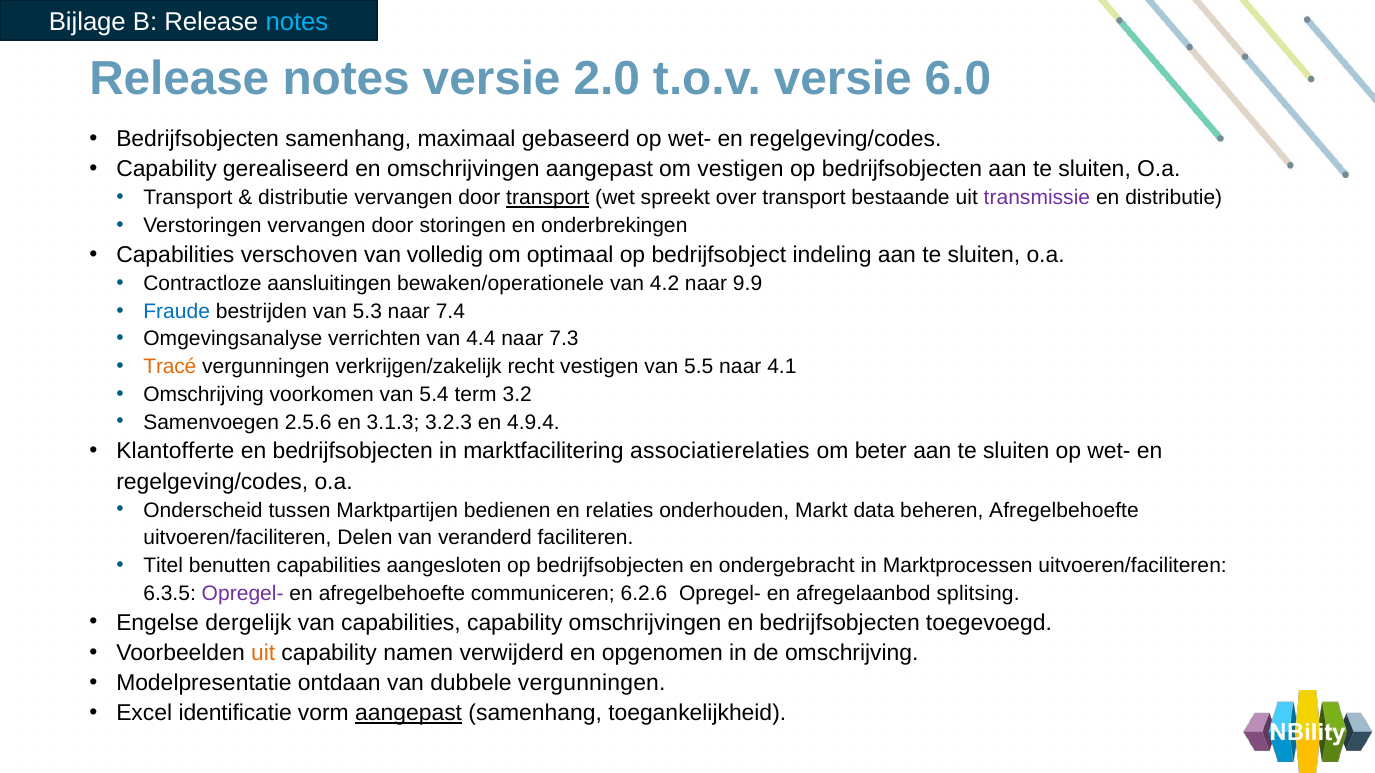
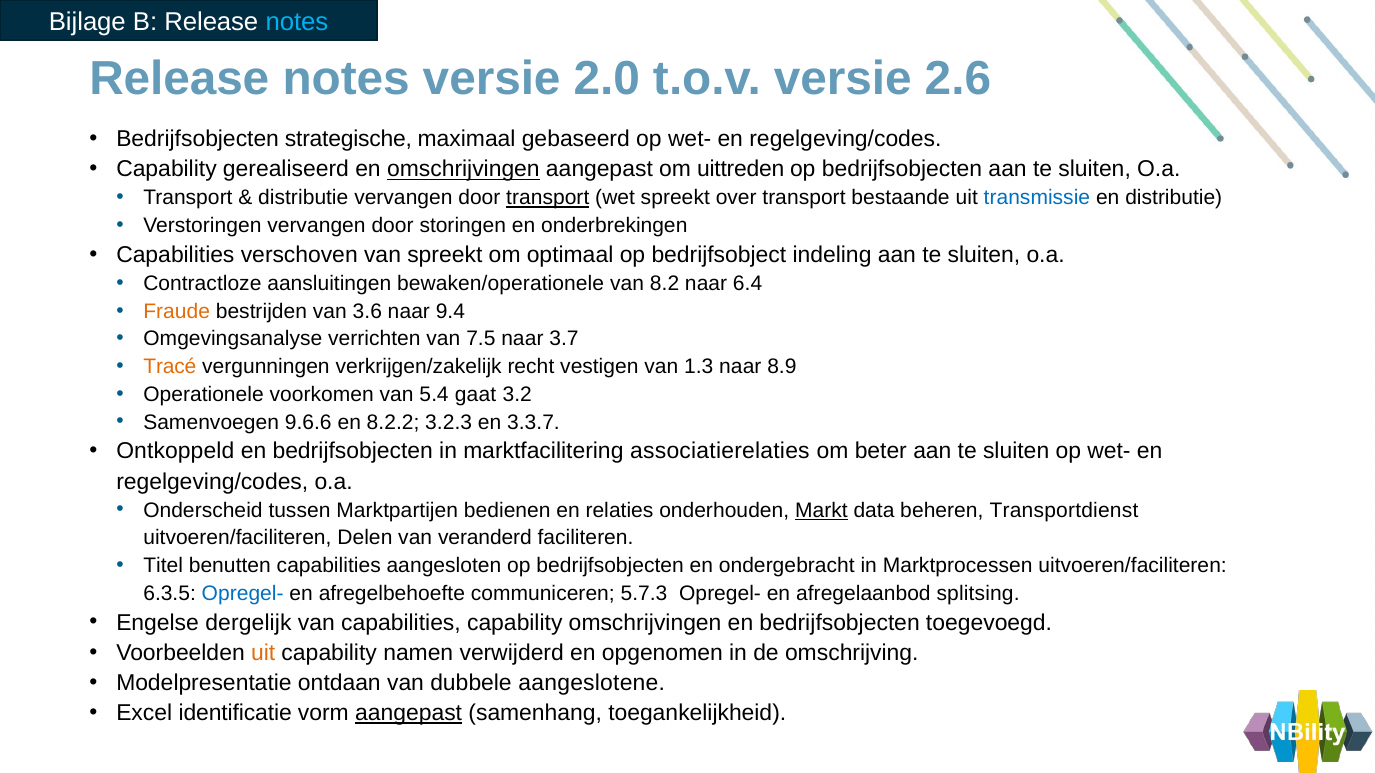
6.0: 6.0 -> 2.6
Bedrijfsobjecten samenhang: samenhang -> strategische
omschrijvingen at (463, 169) underline: none -> present
om vestigen: vestigen -> uittreden
transmissie colour: purple -> blue
van volledig: volledig -> spreekt
4.2: 4.2 -> 8.2
9.9: 9.9 -> 6.4
Fraude colour: blue -> orange
5.3: 5.3 -> 3.6
7.4: 7.4 -> 9.4
4.4: 4.4 -> 7.5
7.3: 7.3 -> 3.7
5.5: 5.5 -> 1.3
4.1: 4.1 -> 8.9
Omschrijving at (204, 395): Omschrijving -> Operationele
term: term -> gaat
2.5.6: 2.5.6 -> 9.6.6
3.1.3: 3.1.3 -> 8.2.2
4.9.4: 4.9.4 -> 3.3.7
Klantofferte: Klantofferte -> Ontkoppeld
Markt underline: none -> present
beheren Afregelbehoefte: Afregelbehoefte -> Transportdienst
Opregel- at (243, 594) colour: purple -> blue
6.2.6: 6.2.6 -> 5.7.3
dubbele vergunningen: vergunningen -> aangeslotene
